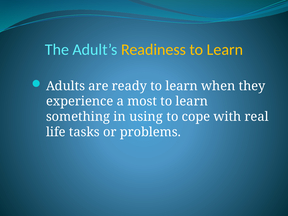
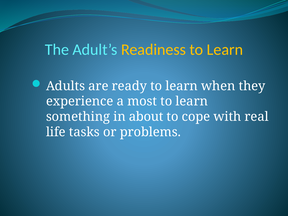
using: using -> about
